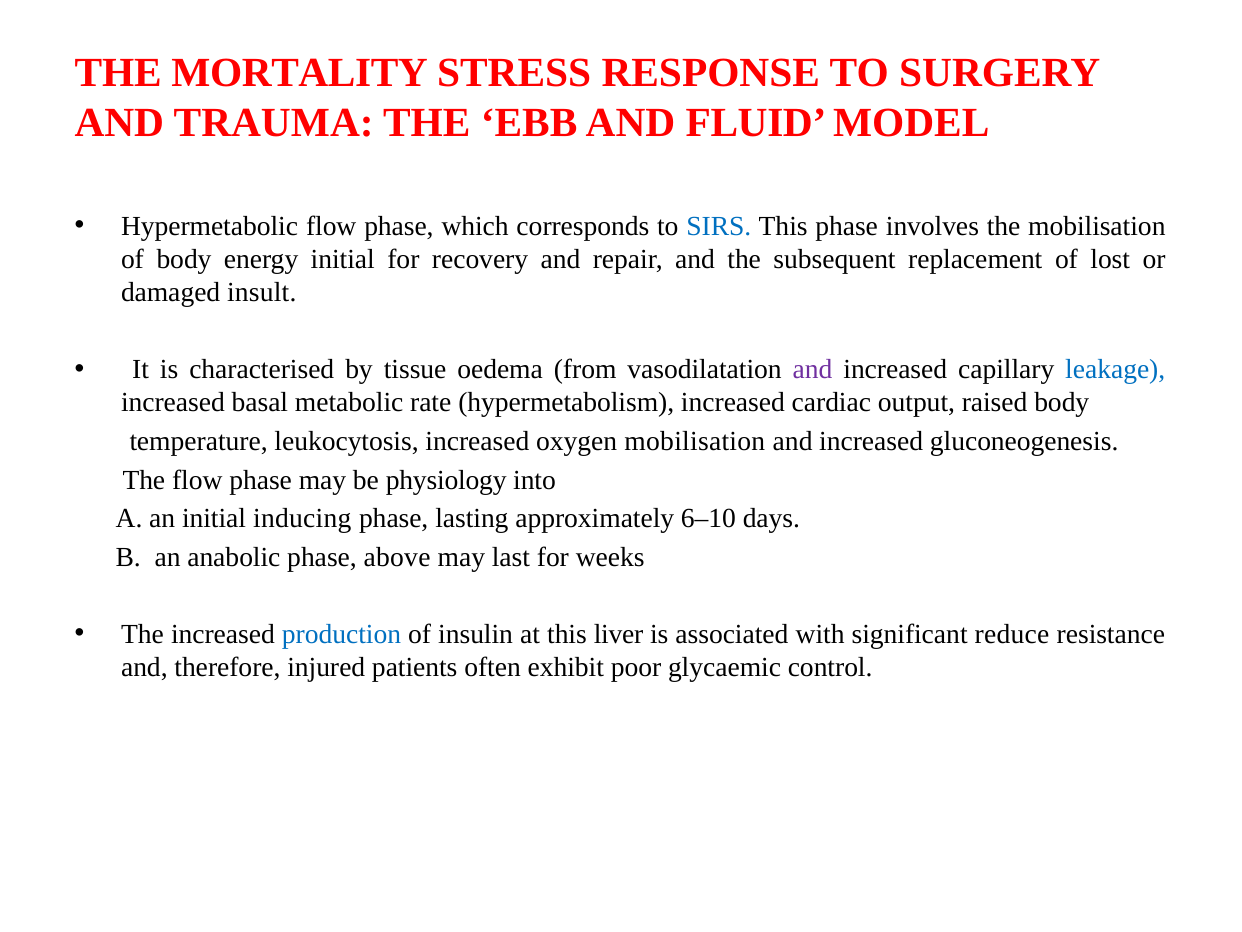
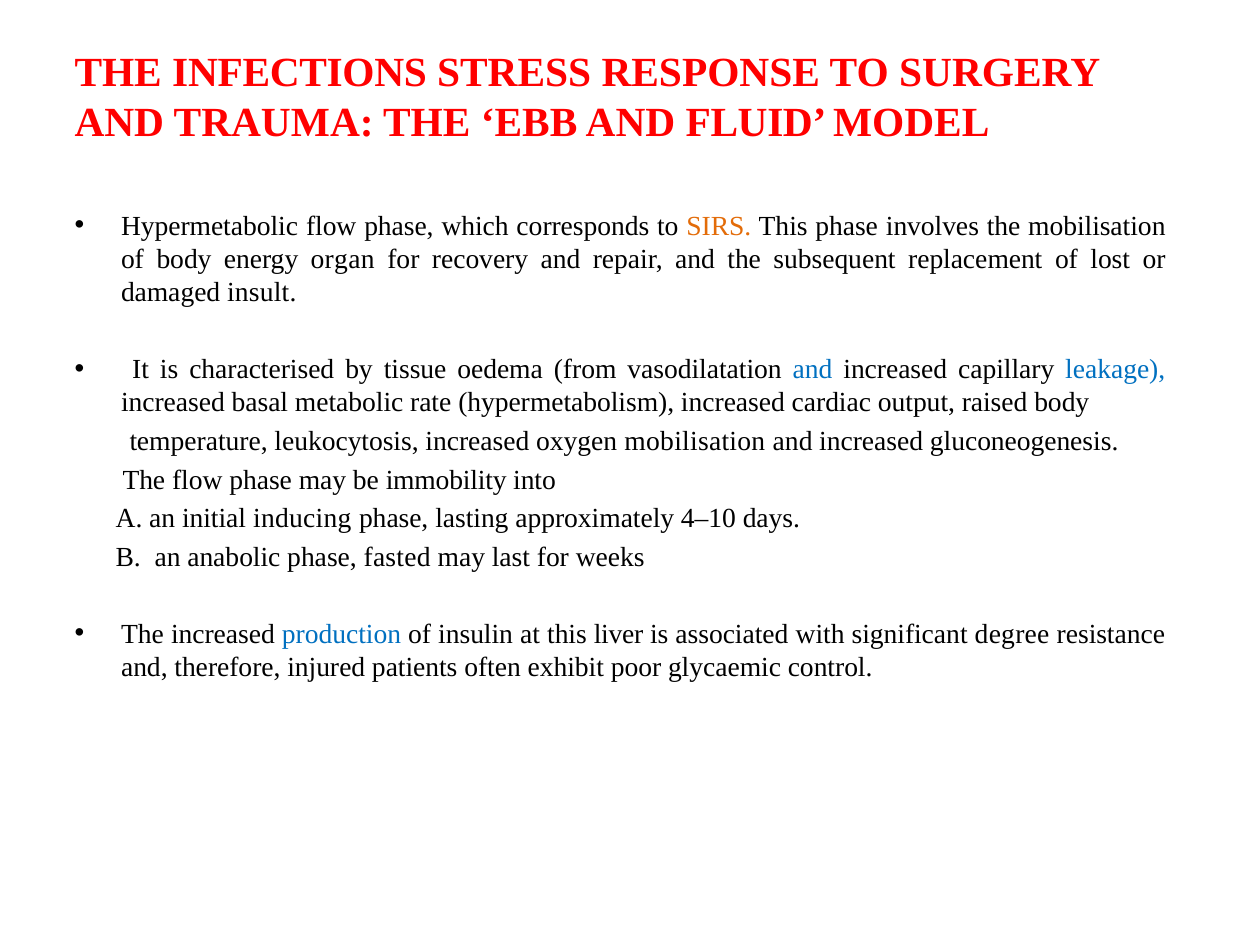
MORTALITY: MORTALITY -> INFECTIONS
SIRS colour: blue -> orange
energy initial: initial -> organ
and at (813, 370) colour: purple -> blue
physiology: physiology -> immobility
6–10: 6–10 -> 4–10
above: above -> fasted
reduce: reduce -> degree
